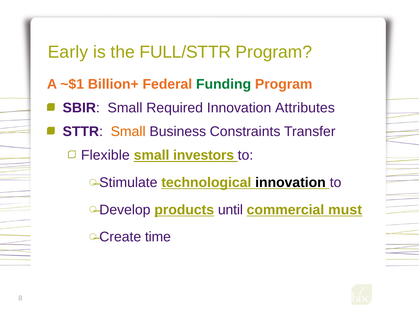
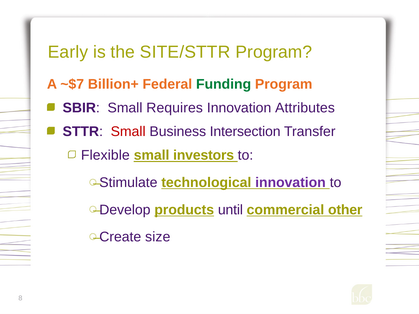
FULL/STTR: FULL/STTR -> SITE/STTR
~$1: ~$1 -> ~$7
Required: Required -> Requires
Small at (128, 132) colour: orange -> red
Constraints: Constraints -> Intersection
innovation at (290, 183) colour: black -> purple
must: must -> other
time: time -> size
